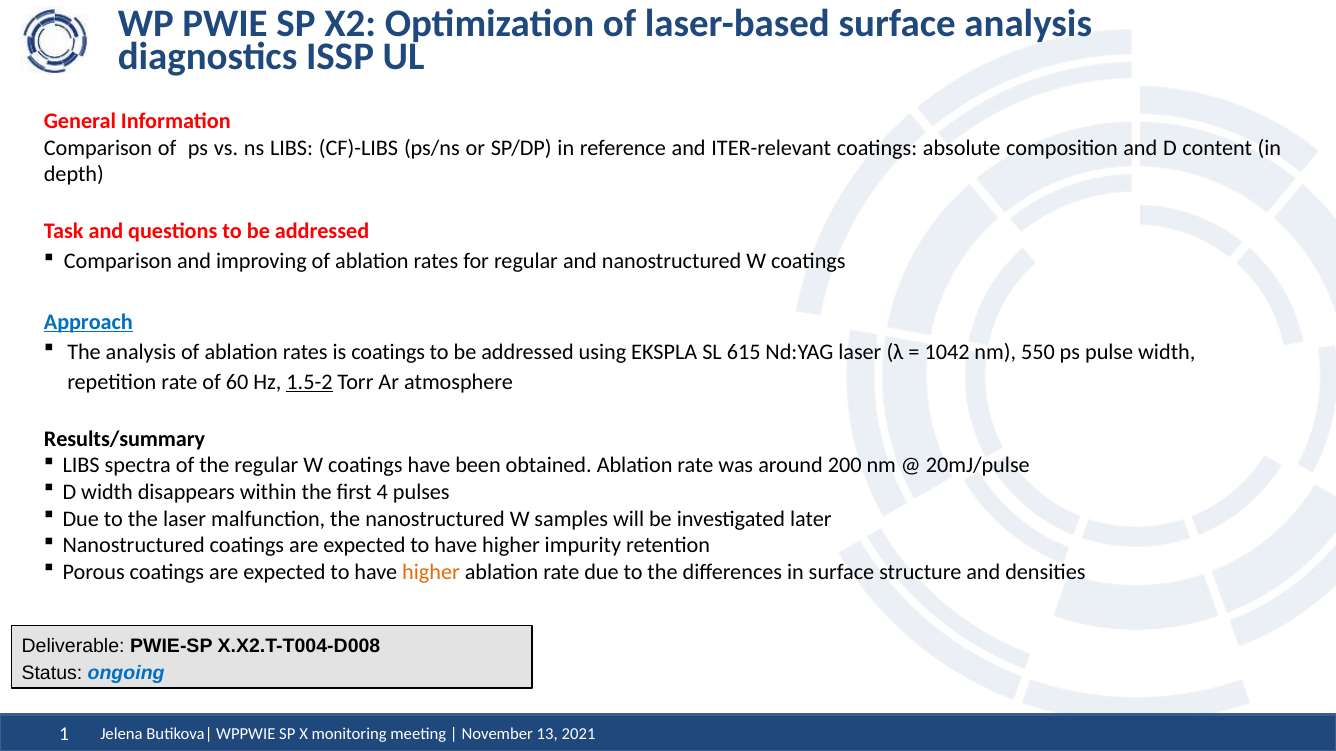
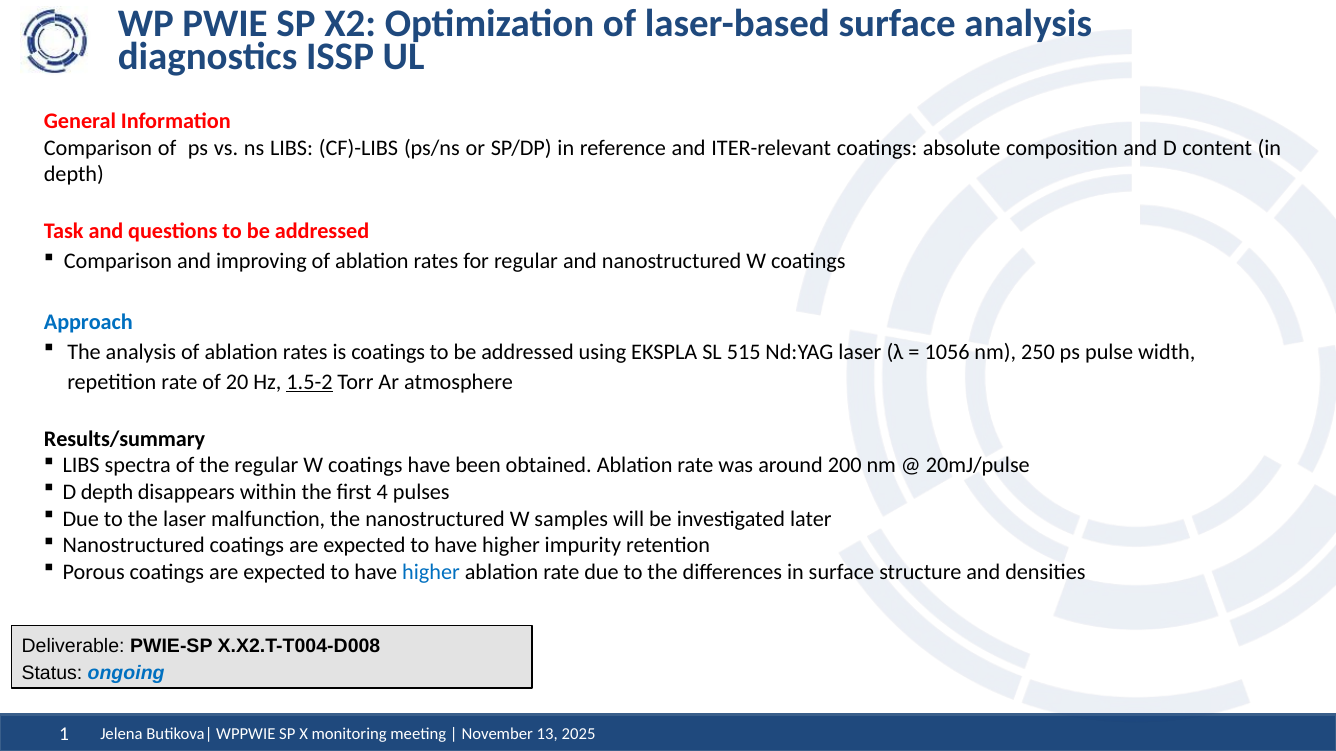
Approach underline: present -> none
615: 615 -> 515
1042: 1042 -> 1056
550: 550 -> 250
60: 60 -> 20
D width: width -> depth
higher at (431, 573) colour: orange -> blue
2021: 2021 -> 2025
